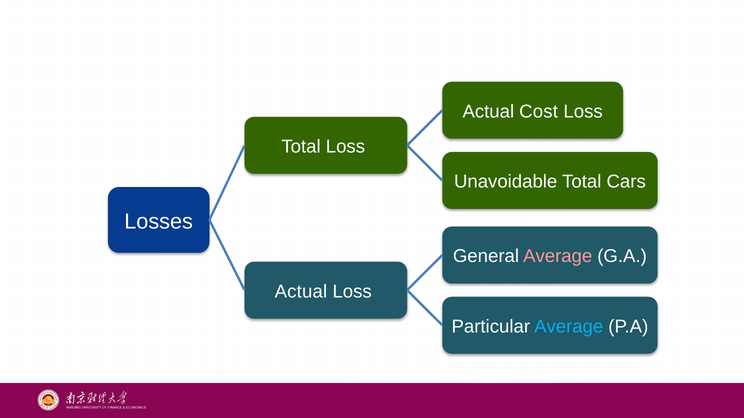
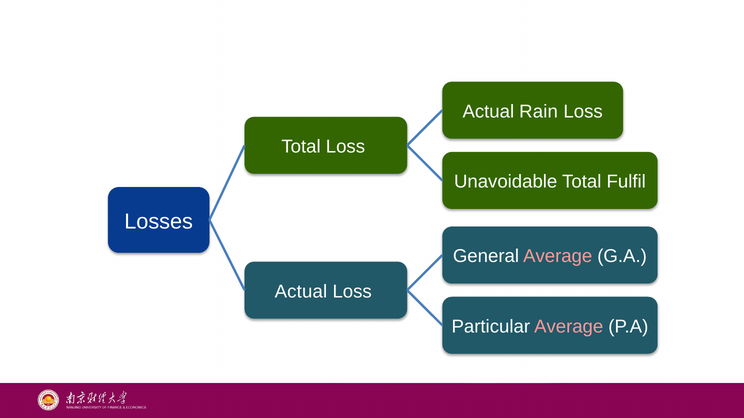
Cost: Cost -> Rain
Cars: Cars -> Fulfil
Average at (569, 327) colour: light blue -> pink
